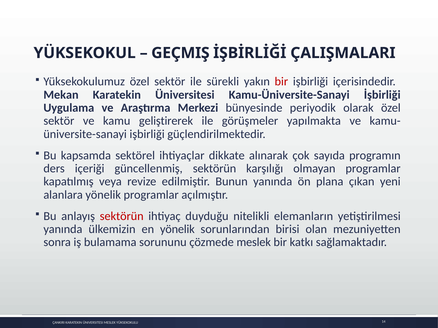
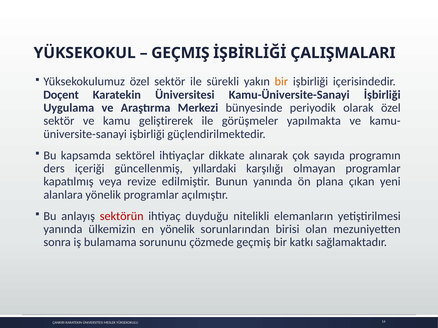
bir at (281, 82) colour: red -> orange
Mekan: Mekan -> Doçent
güncellenmiş sektörün: sektörün -> yıllardaki
çözmede meslek: meslek -> geçmiş
